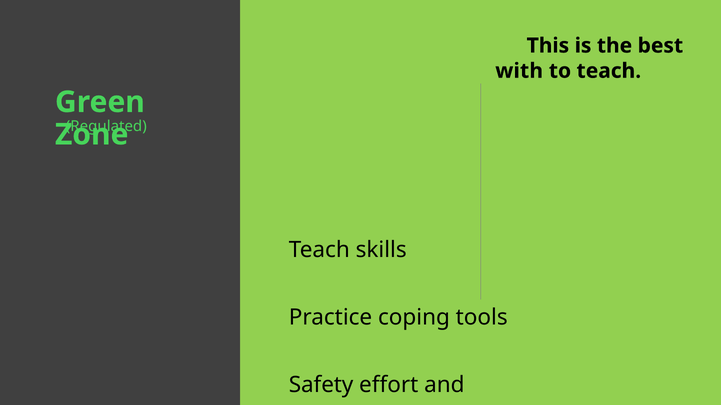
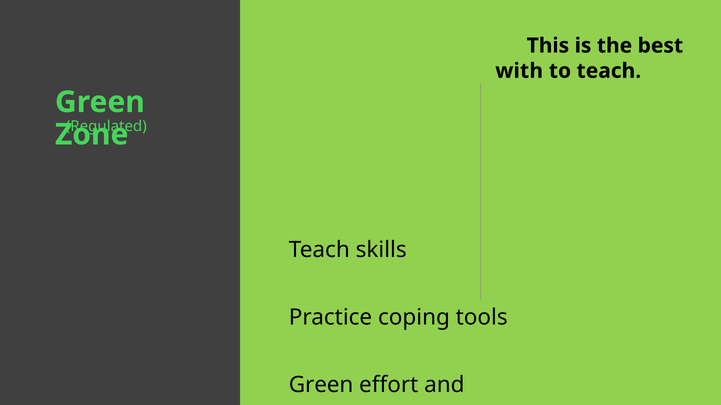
Safety at (321, 385): Safety -> Green
